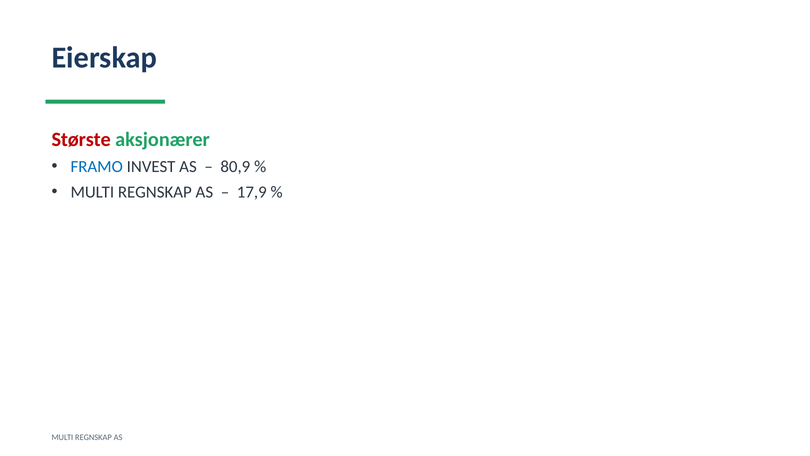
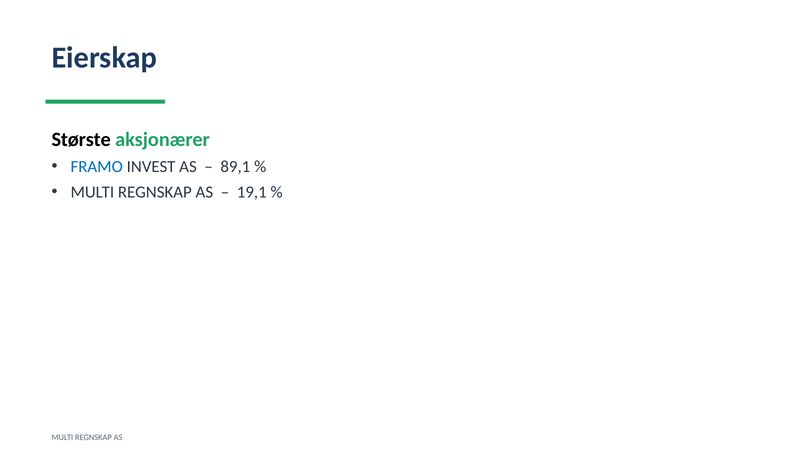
Største colour: red -> black
80,9: 80,9 -> 89,1
17,9: 17,9 -> 19,1
